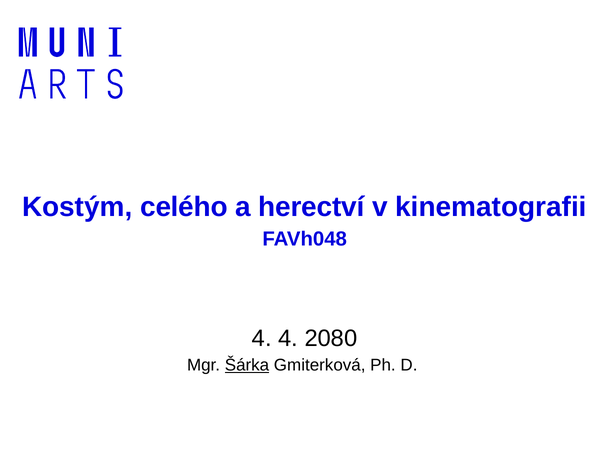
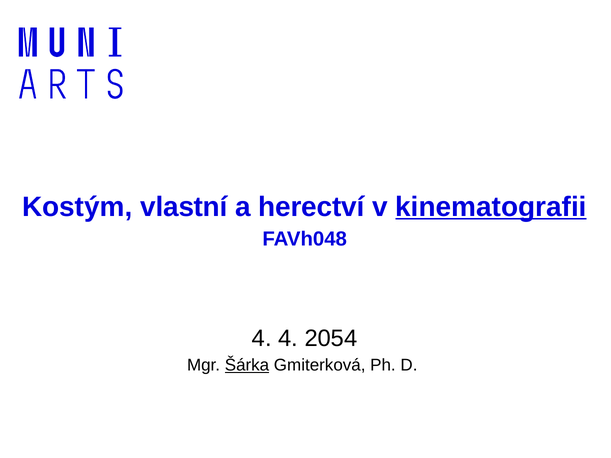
celého: celého -> vlastní
kinematografii underline: none -> present
2080: 2080 -> 2054
